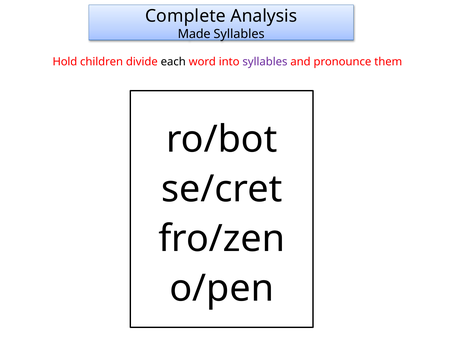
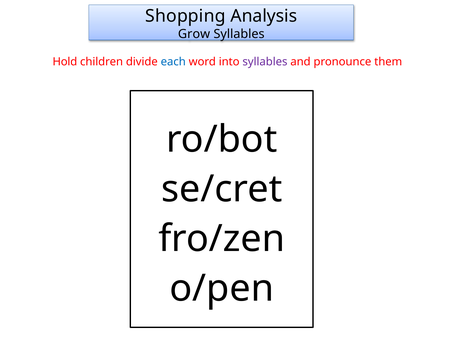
Complete: Complete -> Shopping
Made: Made -> Grow
each colour: black -> blue
